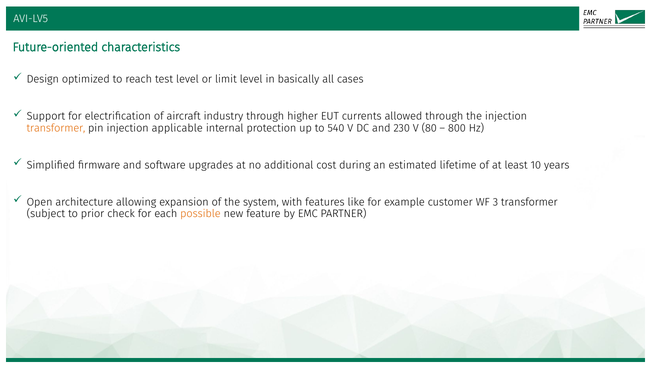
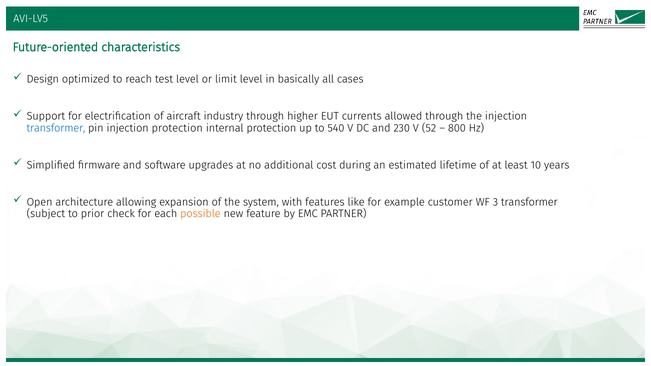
transformer at (56, 128) colour: orange -> blue
injection applicable: applicable -> protection
80: 80 -> 52
